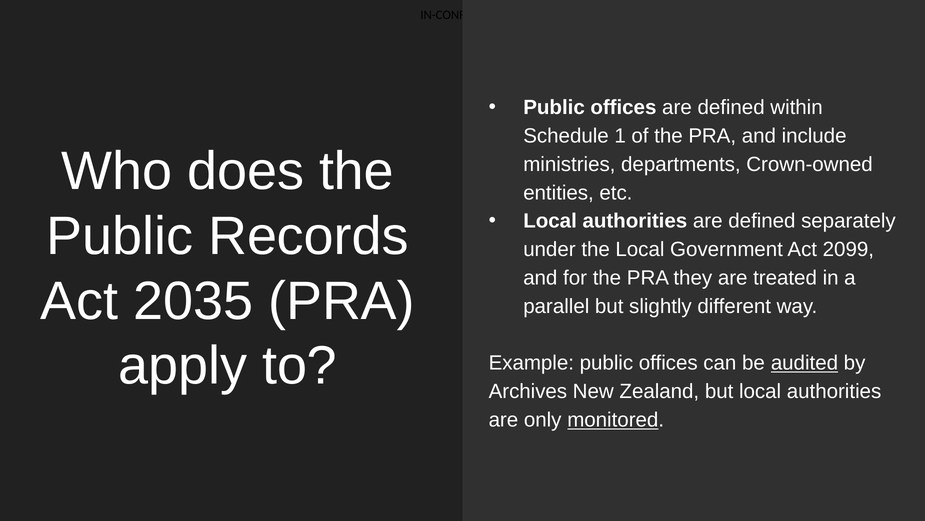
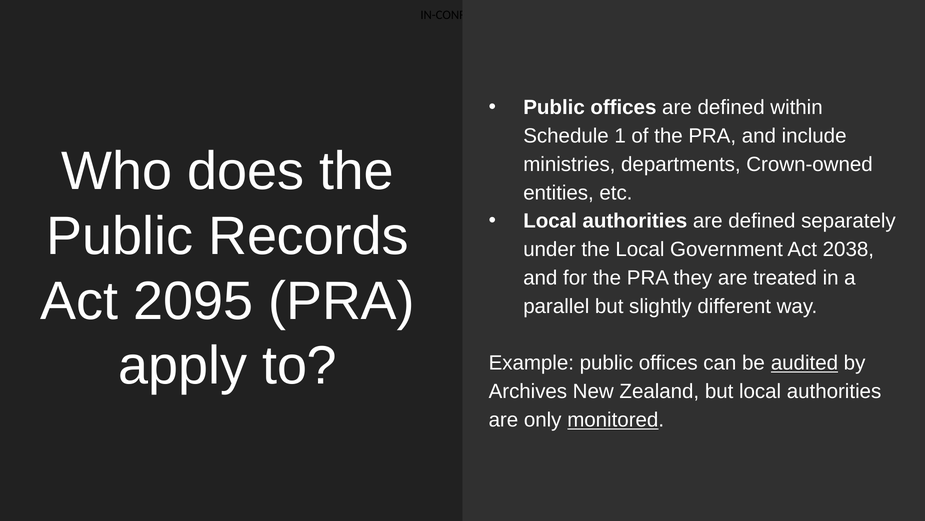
2099: 2099 -> 2038
2035: 2035 -> 2095
